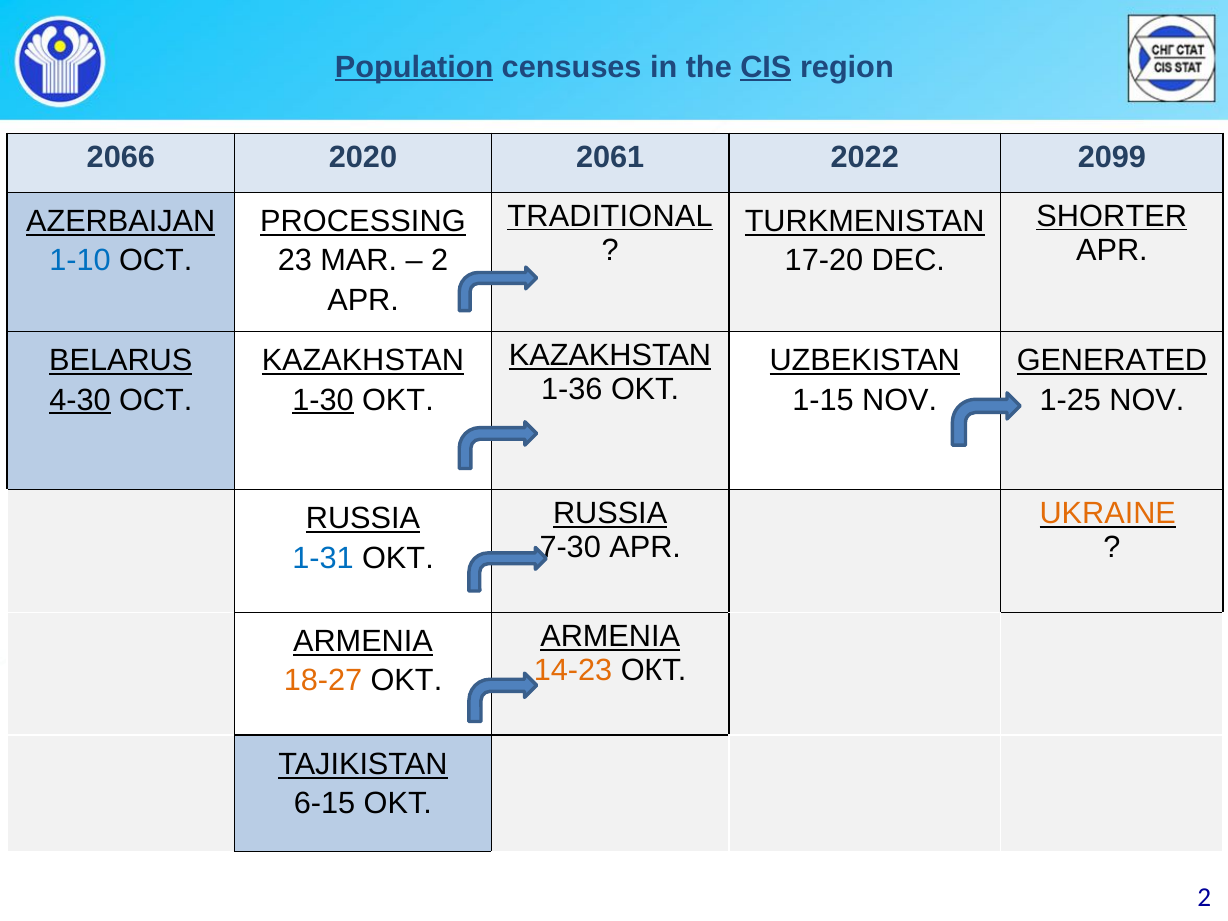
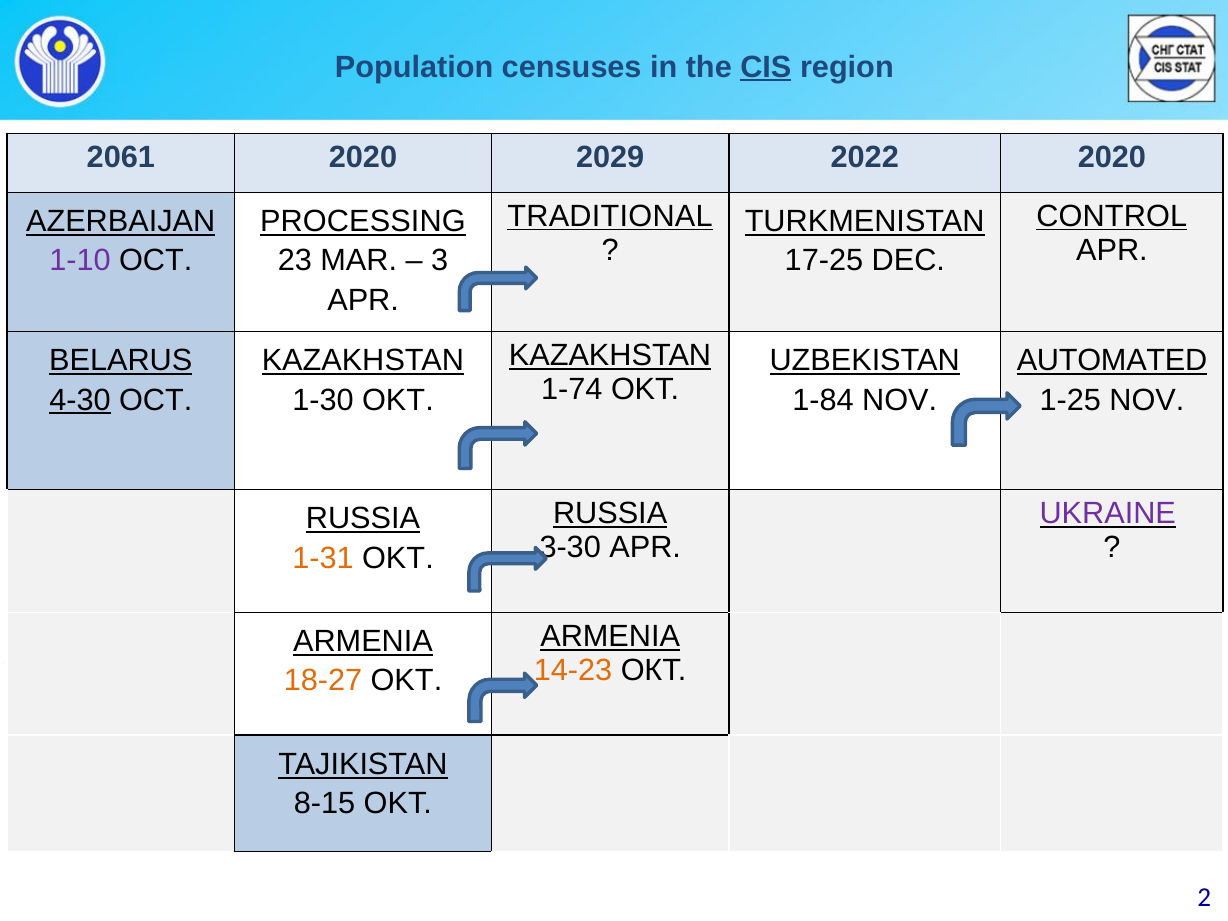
Population underline: present -> none
2066: 2066 -> 2061
2061: 2061 -> 2029
2022 2099: 2099 -> 2020
SHORTER: SHORTER -> CONTROL
1-10 colour: blue -> purple
2 at (440, 261): 2 -> 3
17-20: 17-20 -> 17-25
GENERATED: GENERATED -> AUTOMATED
1-36: 1-36 -> 1-74
1-30 underline: present -> none
1-15: 1-15 -> 1-84
UKRAINE colour: orange -> purple
7-30: 7-30 -> 3-30
1-31 colour: blue -> orange
6-15: 6-15 -> 8-15
